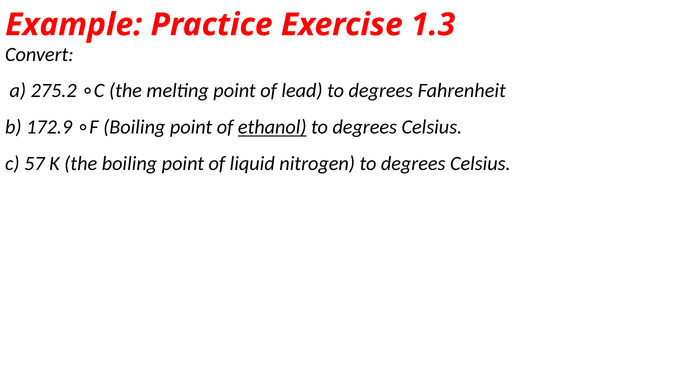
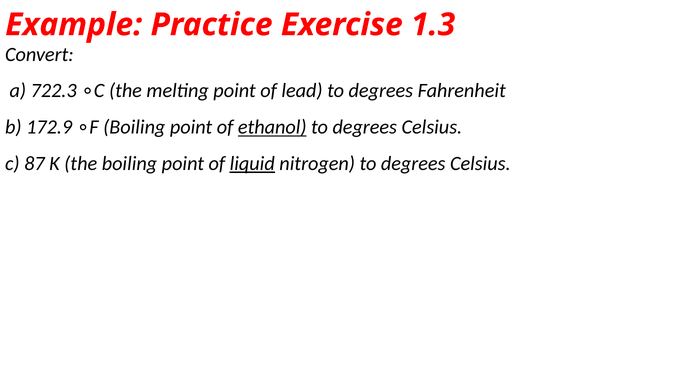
275.2: 275.2 -> 722.3
57: 57 -> 87
liquid underline: none -> present
